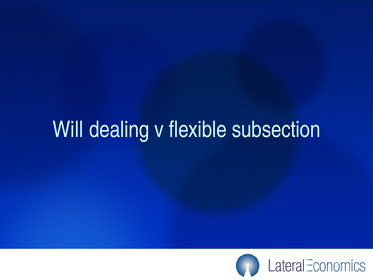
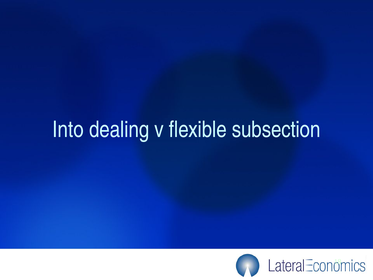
Will: Will -> Into
